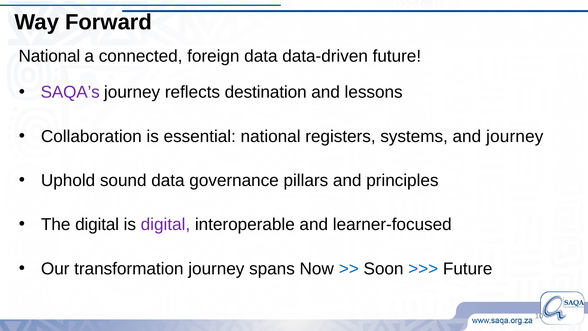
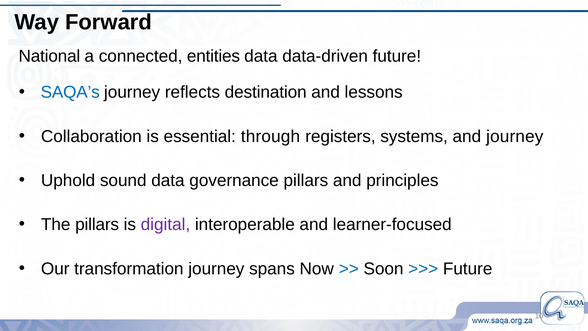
foreign: foreign -> entities
SAQA’s colour: purple -> blue
essential national: national -> through
The digital: digital -> pillars
